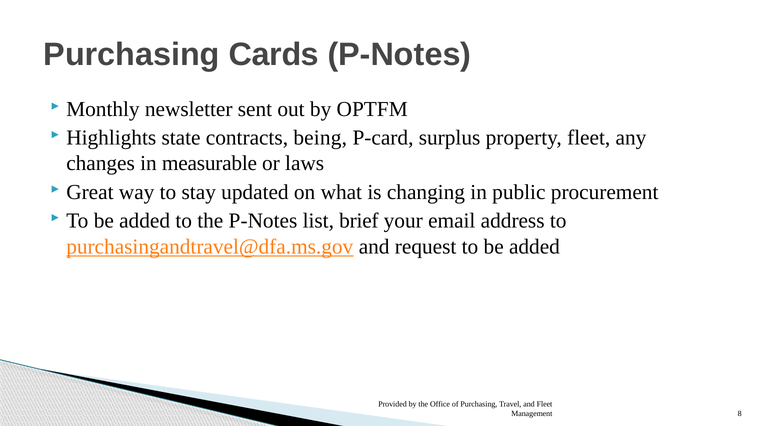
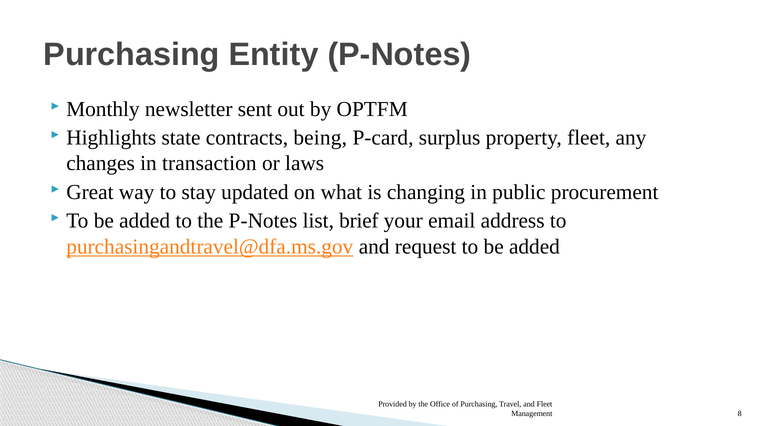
Cards: Cards -> Entity
measurable: measurable -> transaction
